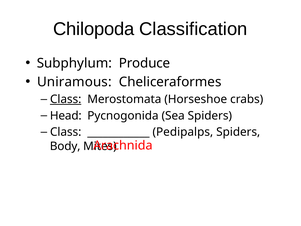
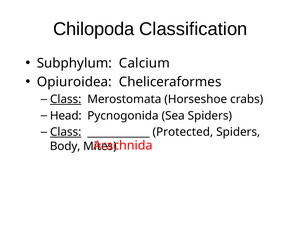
Produce: Produce -> Calcium
Uniramous: Uniramous -> Opiuroidea
Class at (66, 132) underline: none -> present
Pedipalps: Pedipalps -> Protected
